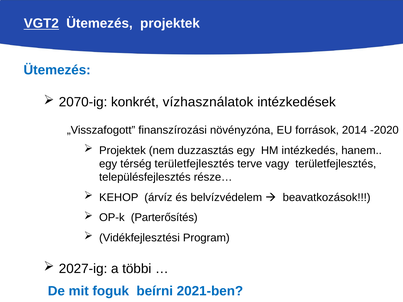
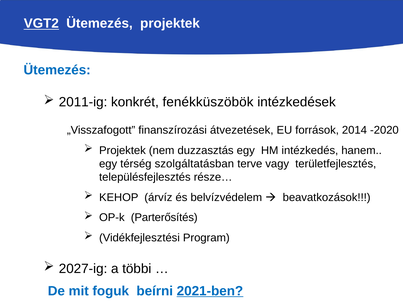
2070-ig: 2070-ig -> 2011-ig
vízhasználatok: vízhasználatok -> fenékküszöbök
növényzóna: növényzóna -> átvezetések
térség területfejlesztés: területfejlesztés -> szolgáltatásban
2021-ben underline: none -> present
